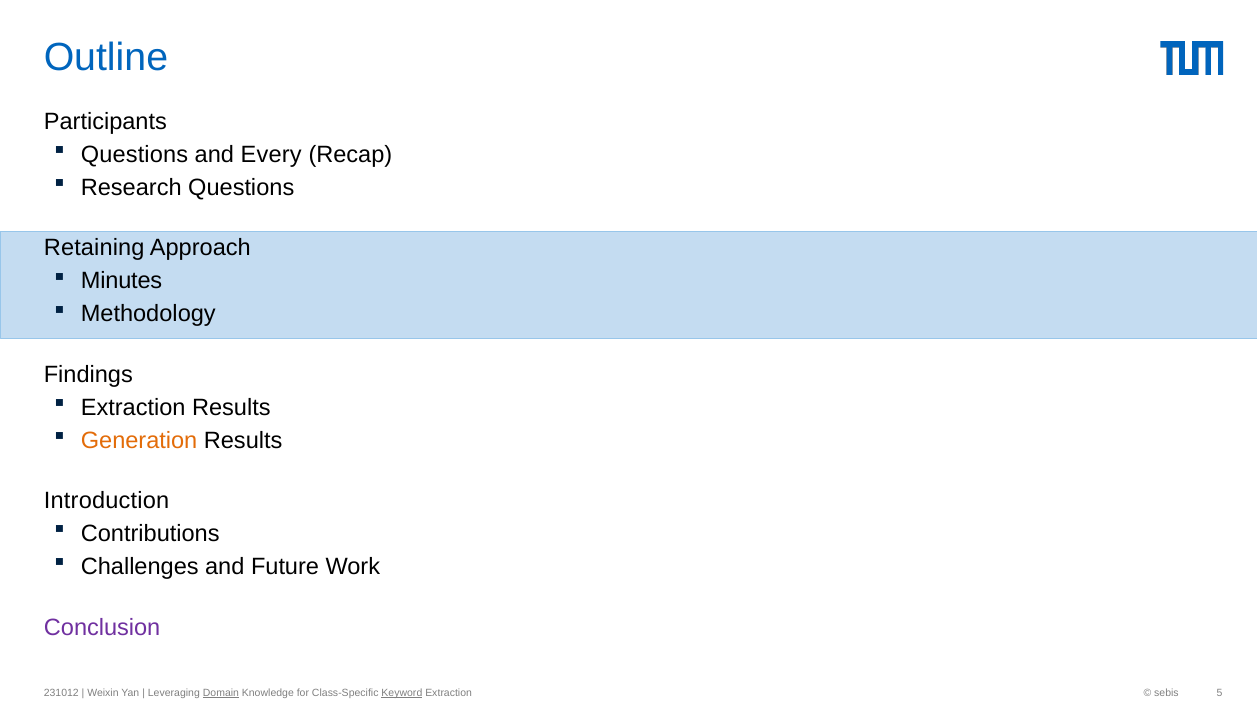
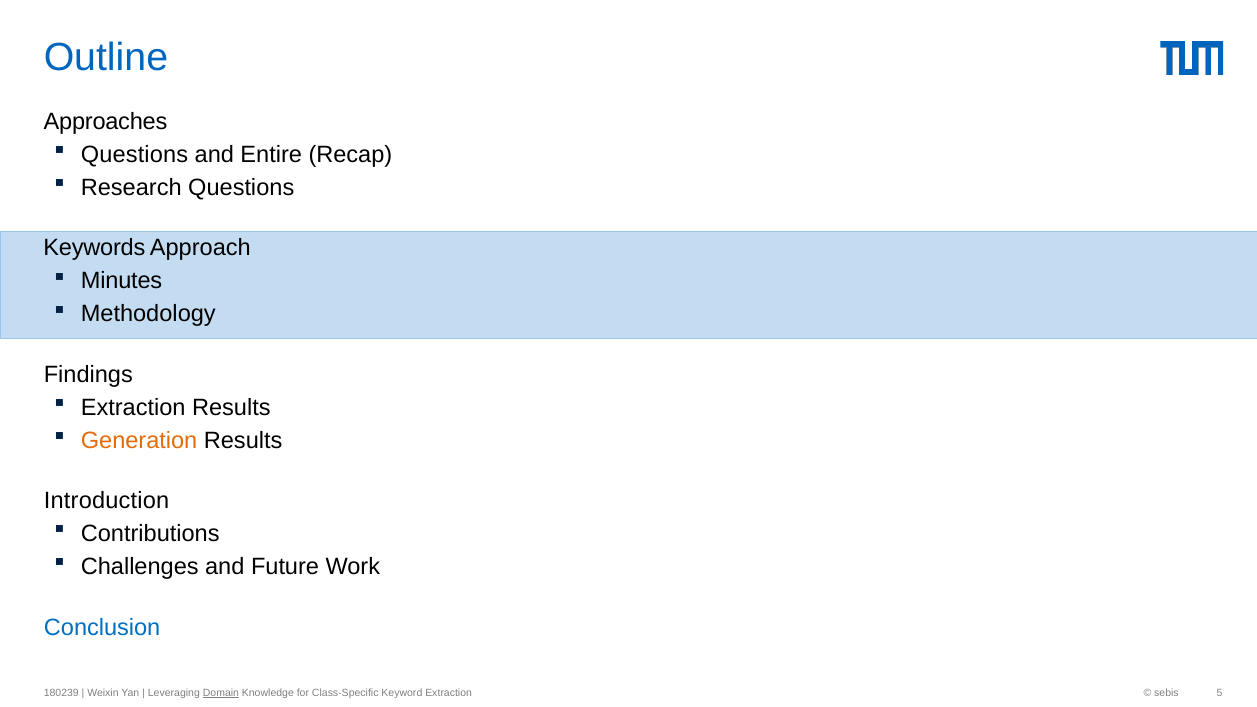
Participants: Participants -> Approaches
Every: Every -> Entire
Retaining: Retaining -> Keywords
Conclusion colour: purple -> blue
231012: 231012 -> 180239
Keyword underline: present -> none
